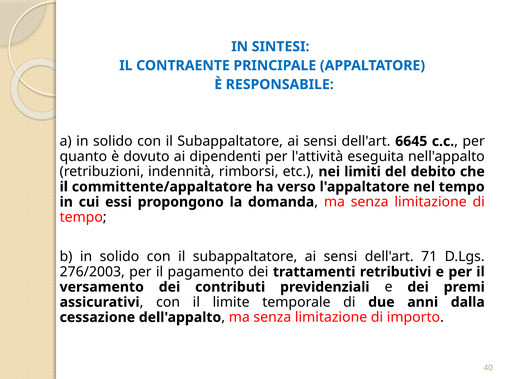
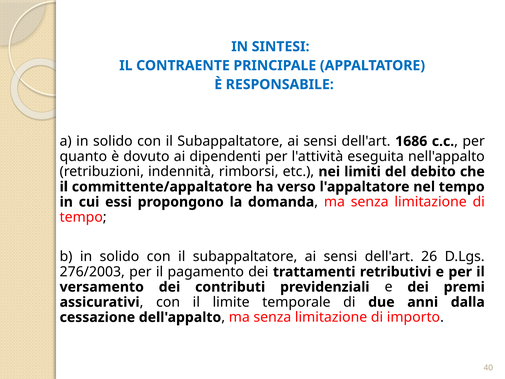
6645: 6645 -> 1686
71: 71 -> 26
